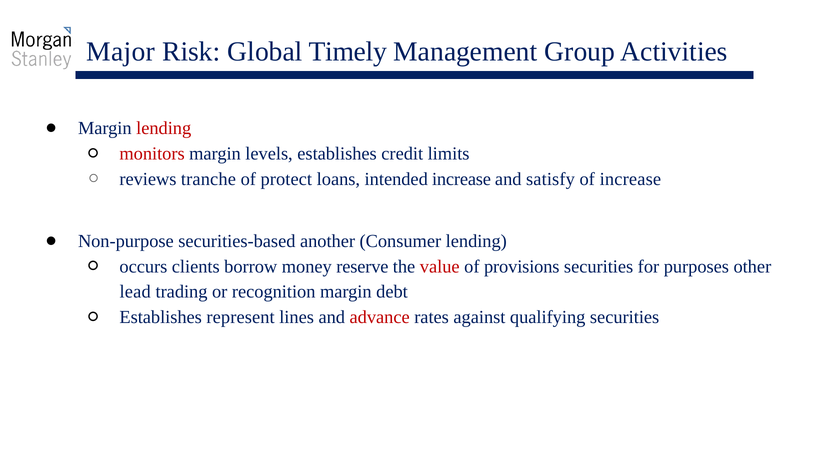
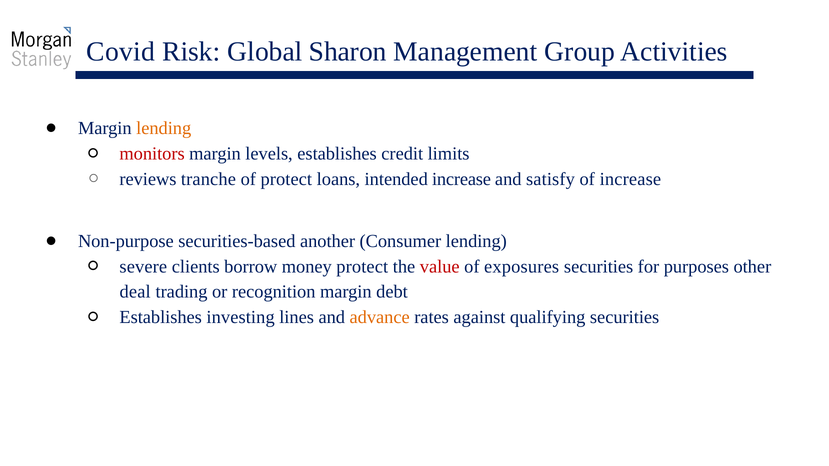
Major: Major -> Covid
Timely: Timely -> Sharon
lending at (164, 128) colour: red -> orange
occurs: occurs -> severe
money reserve: reserve -> protect
provisions: provisions -> exposures
lead: lead -> deal
represent: represent -> investing
advance colour: red -> orange
